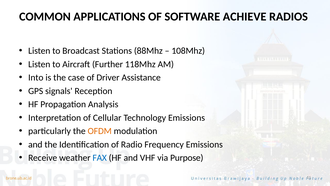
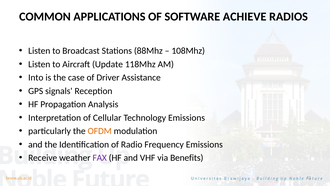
Further: Further -> Update
FAX colour: blue -> purple
Purpose: Purpose -> Benefits
